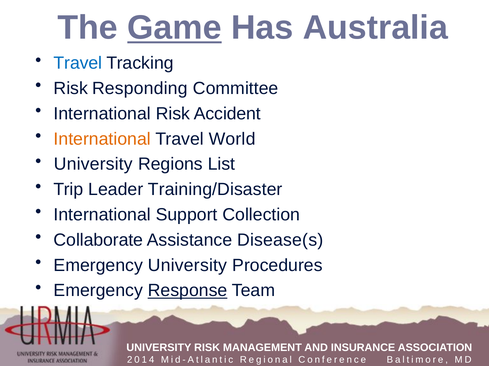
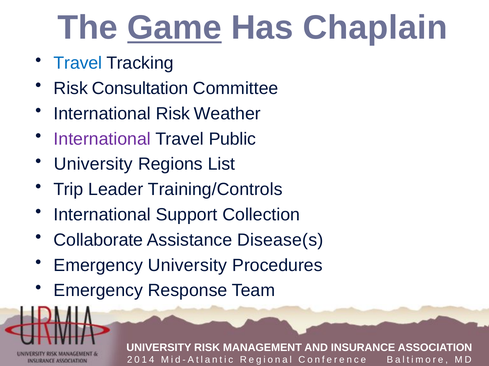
Australia: Australia -> Chaplain
Responding: Responding -> Consultation
Accident: Accident -> Weather
International at (102, 139) colour: orange -> purple
World: World -> Public
Training/Disaster: Training/Disaster -> Training/Controls
Response underline: present -> none
